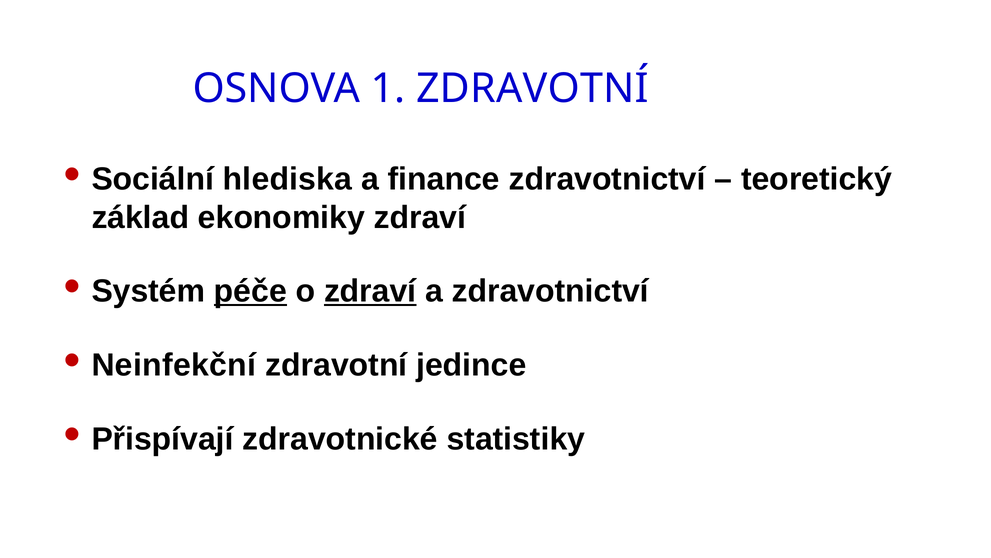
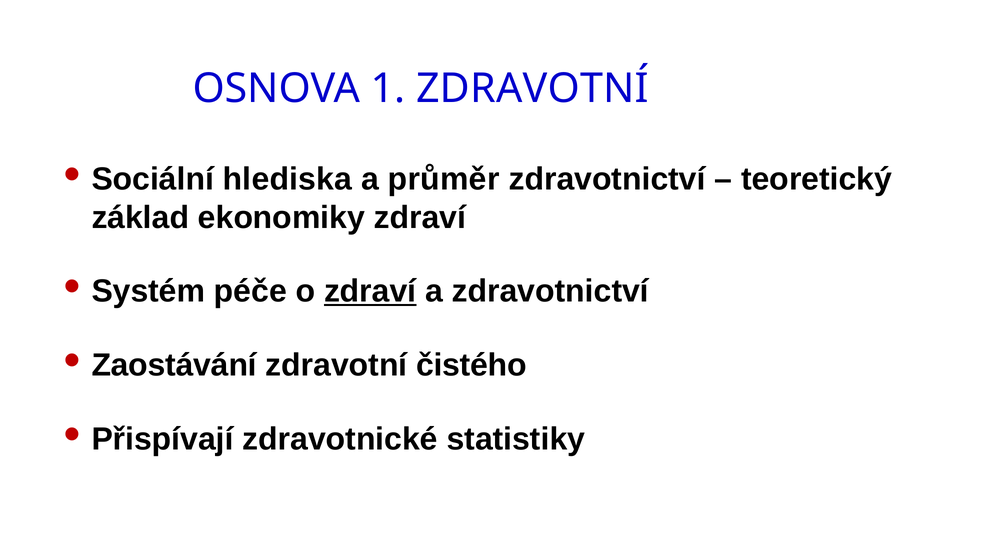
finance: finance -> průměr
péče underline: present -> none
Neinfekční: Neinfekční -> Zaostávání
jedince: jedince -> čistého
